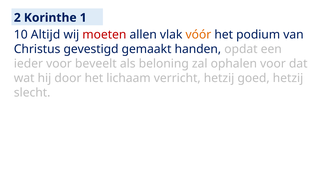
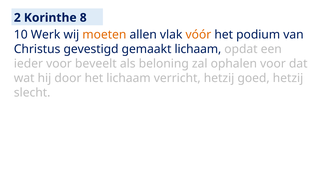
1: 1 -> 8
Altijd: Altijd -> Werk
moeten colour: red -> orange
gemaakt handen: handen -> lichaam
